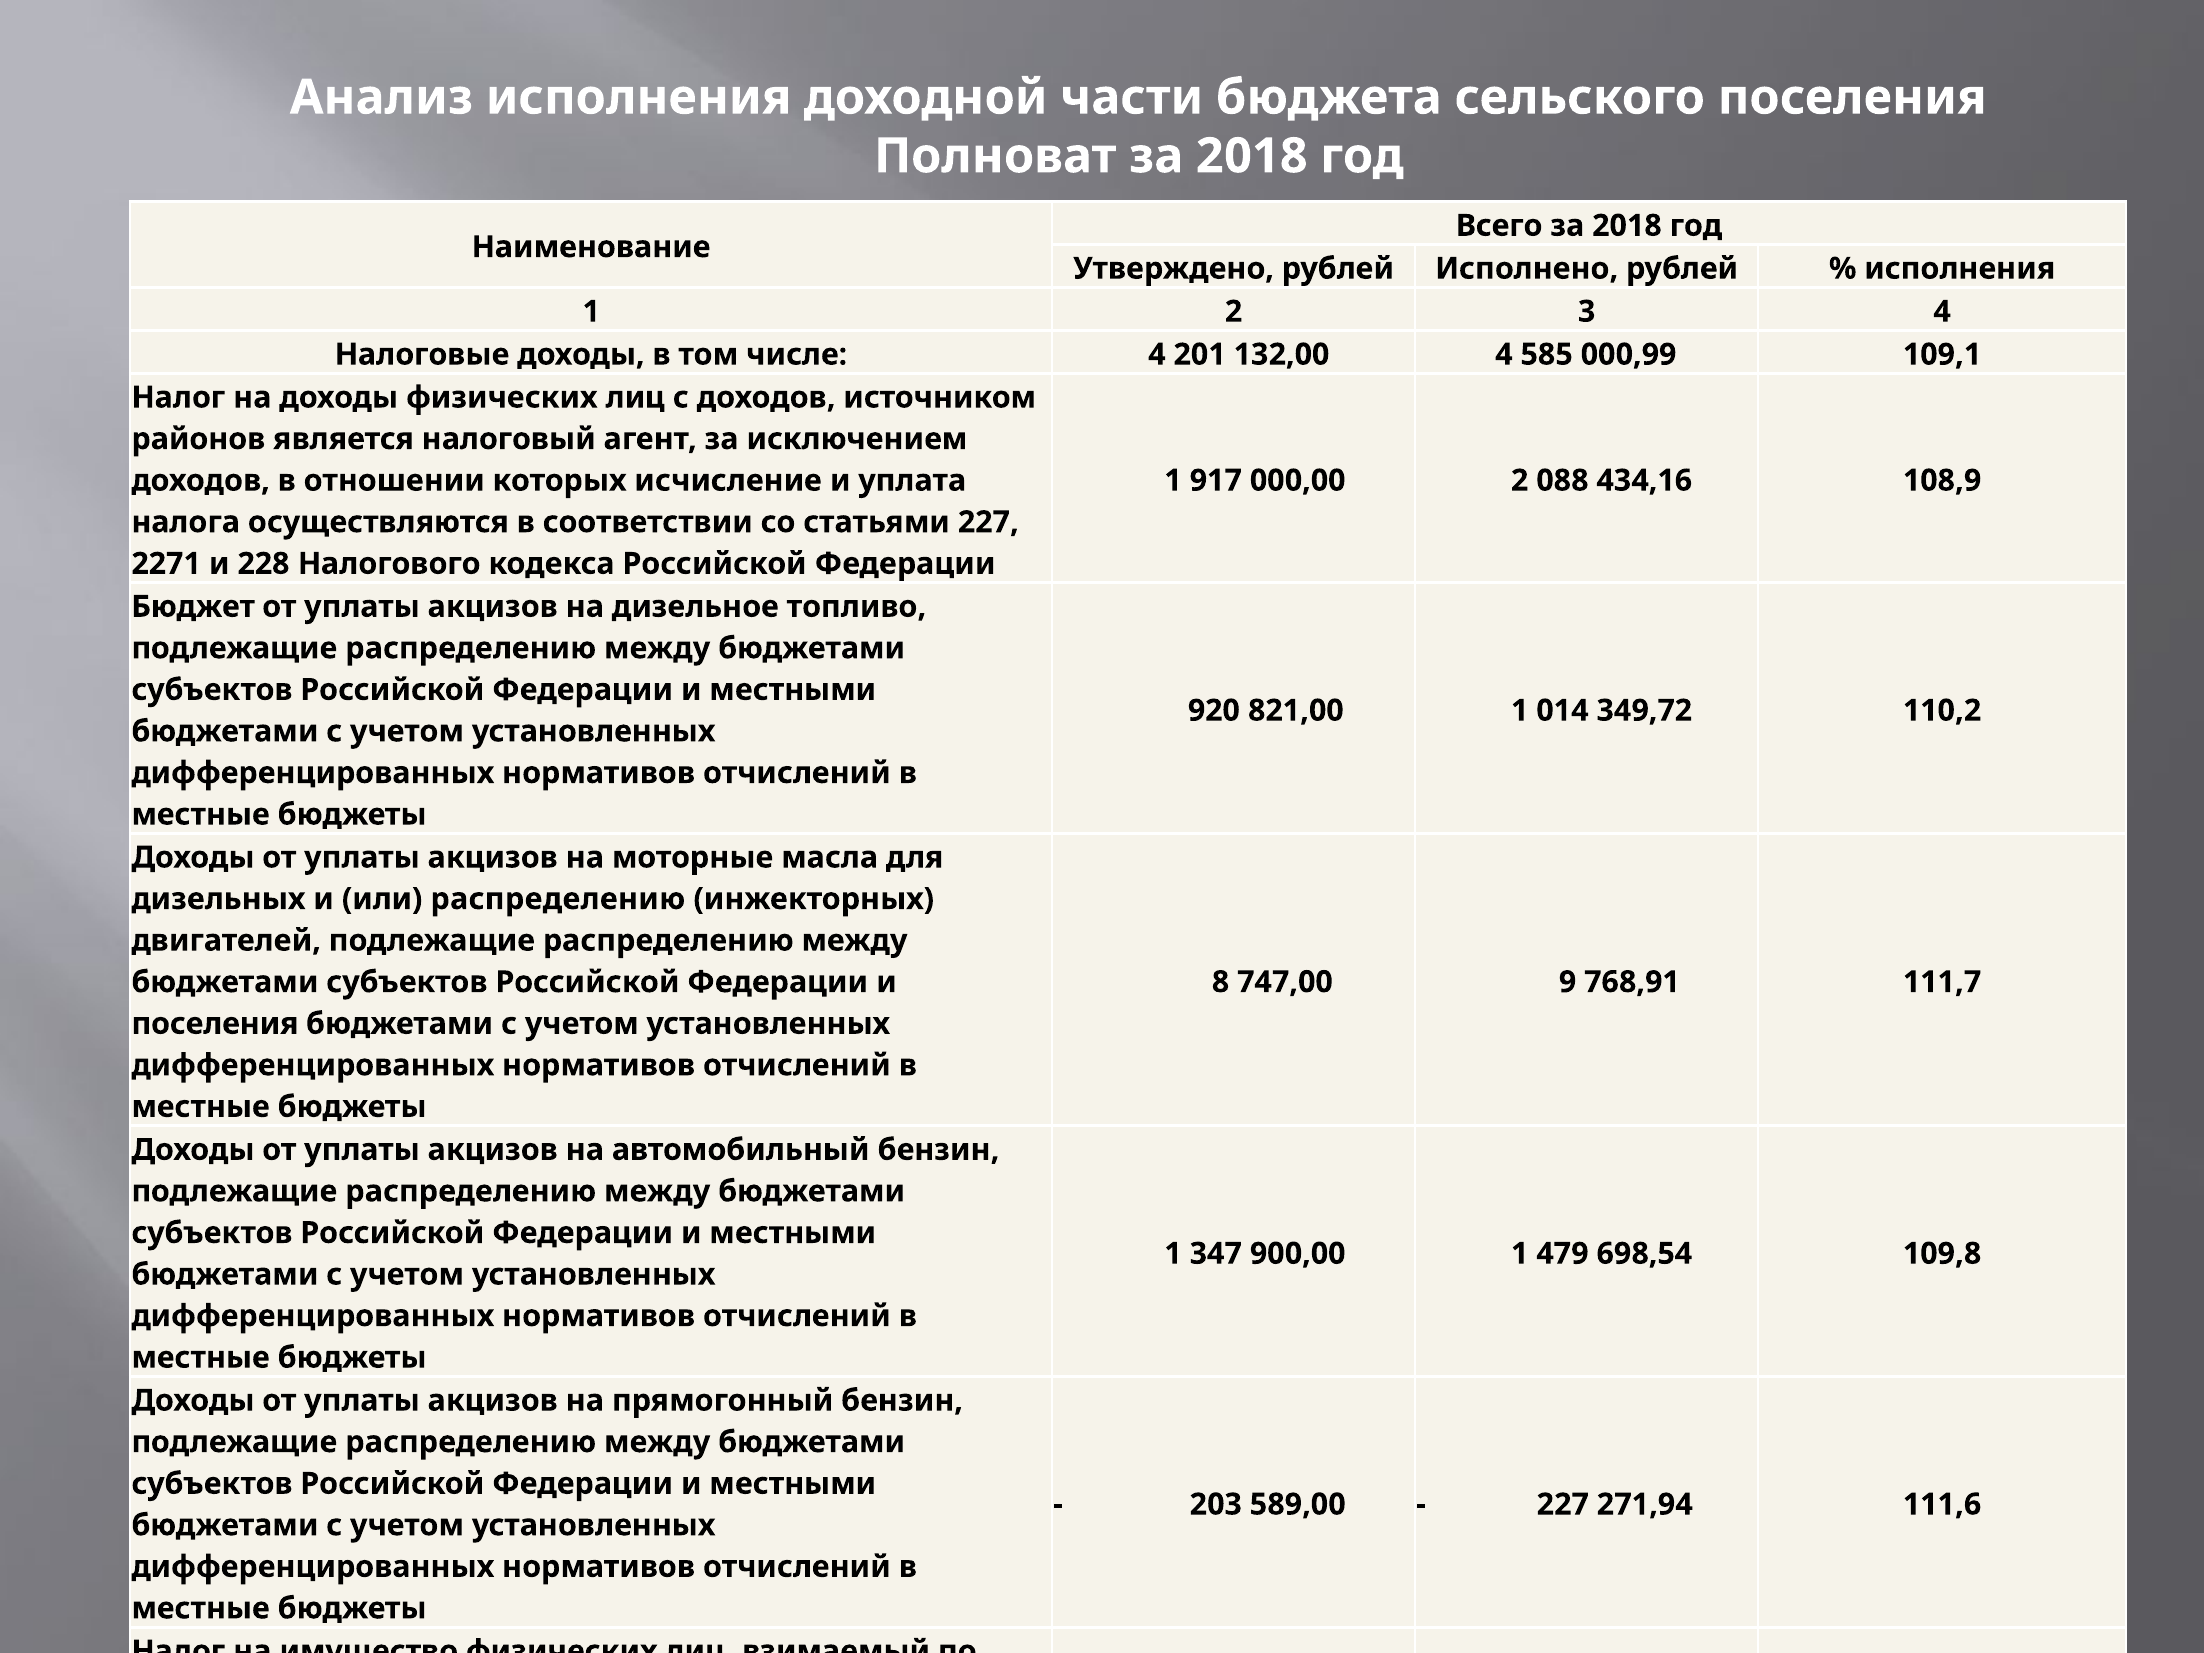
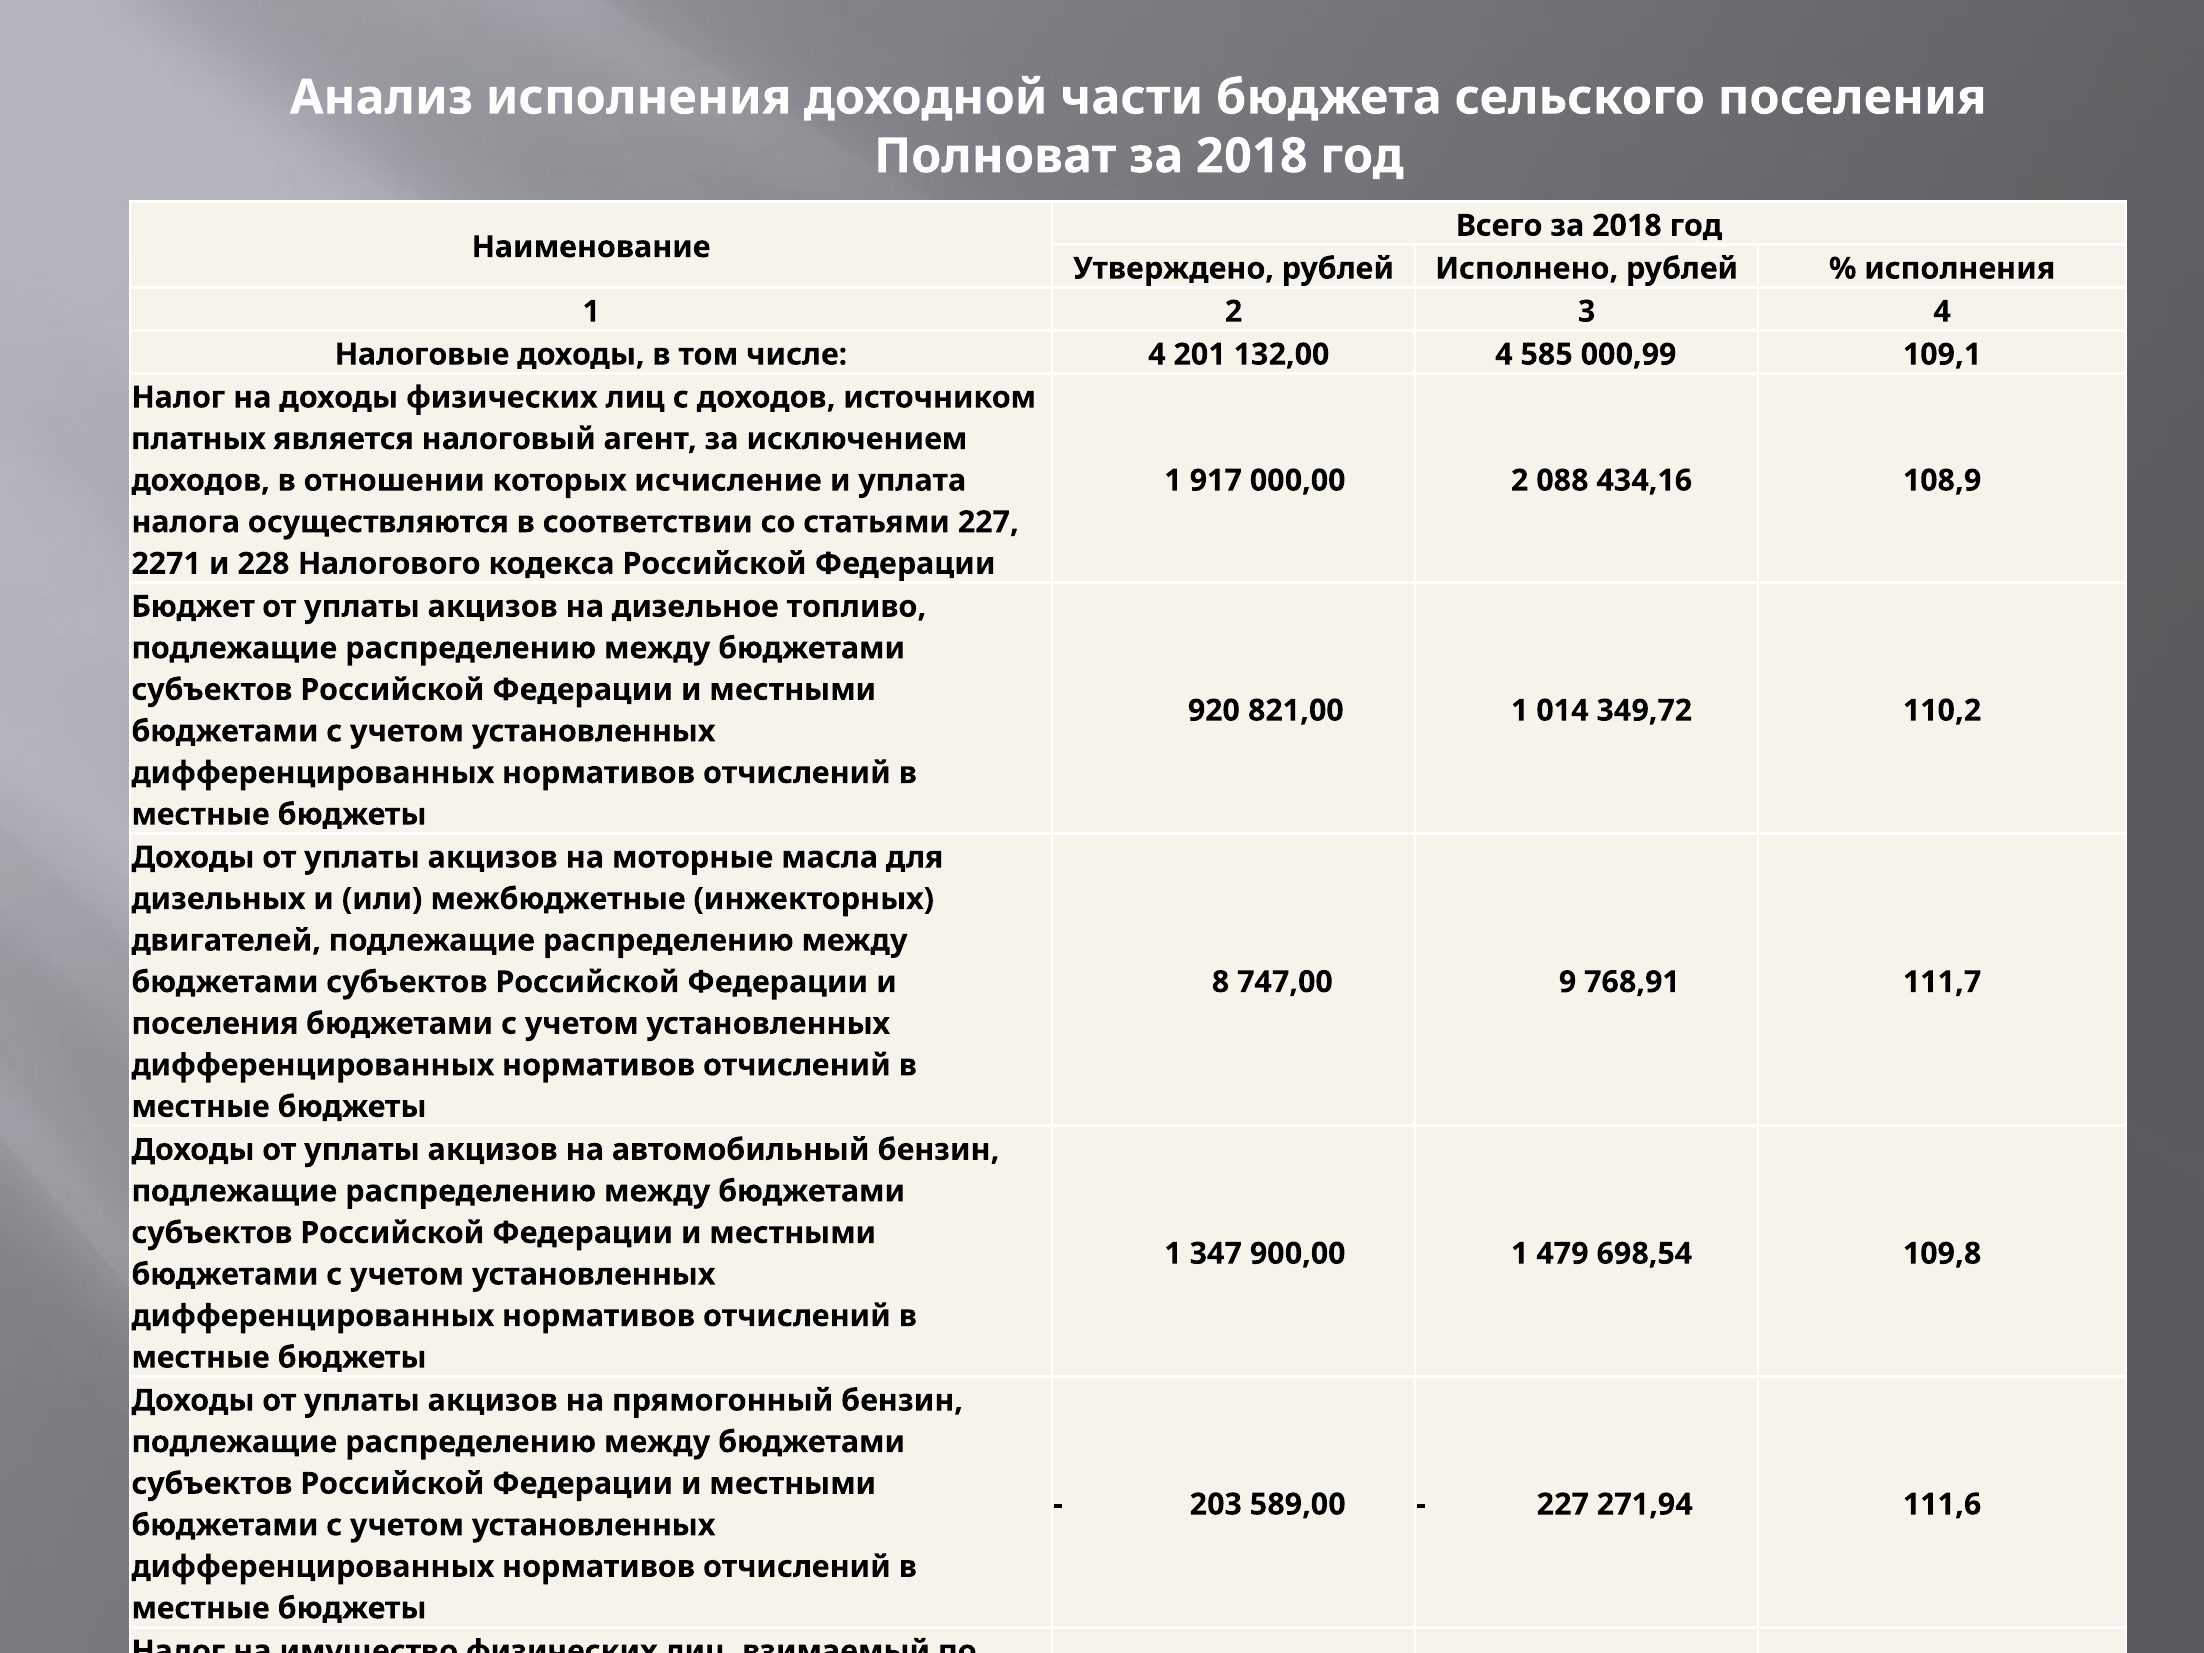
районов: районов -> платных
или распределению: распределению -> межбюджетные
